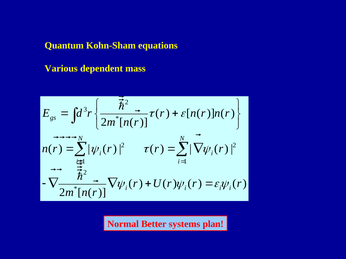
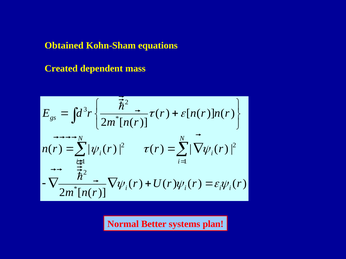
Quantum: Quantum -> Obtained
Various: Various -> Created
